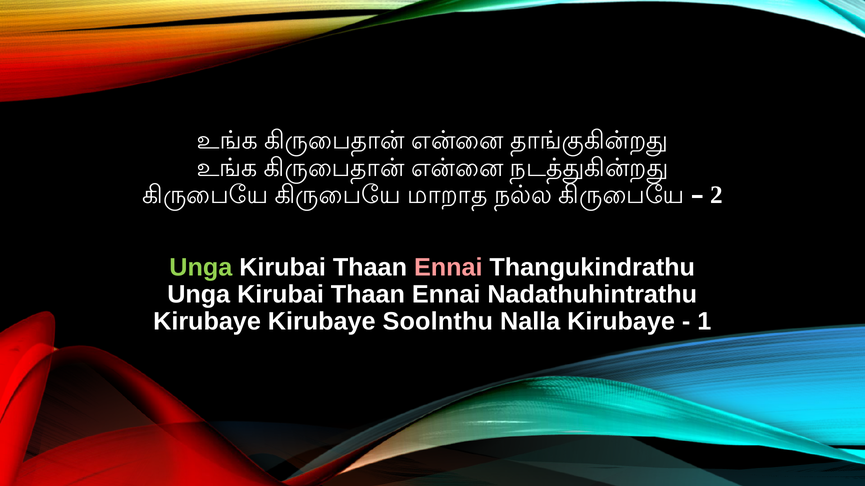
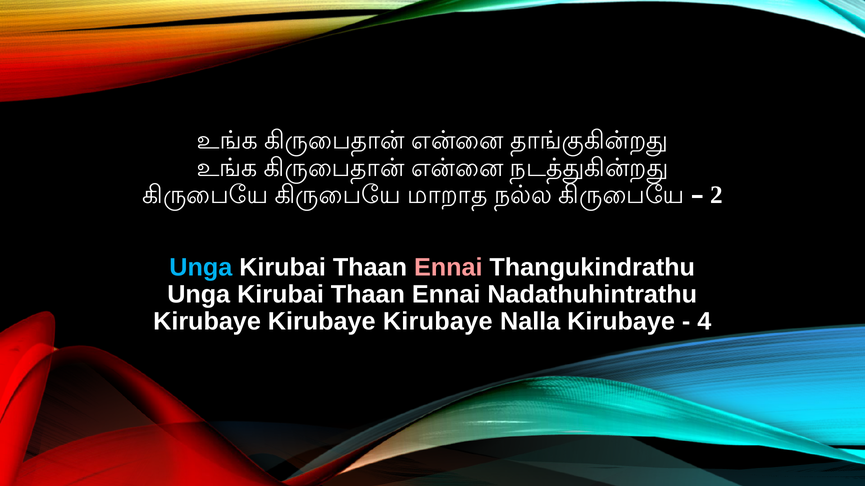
Unga at (201, 267) colour: light green -> light blue
Kirubaye Kirubaye Soolnthu: Soolnthu -> Kirubaye
1: 1 -> 4
